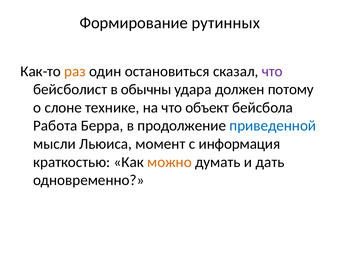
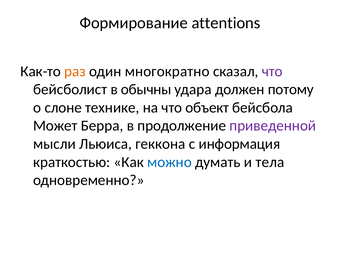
рутинных: рутинных -> attentions
остановиться: остановиться -> многократно
Работа: Работа -> Может
приведенной colour: blue -> purple
момент: момент -> геккона
можно colour: orange -> blue
дать: дать -> тела
